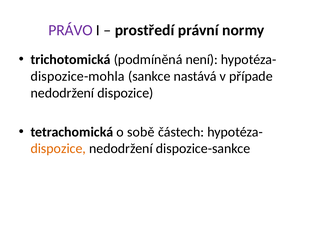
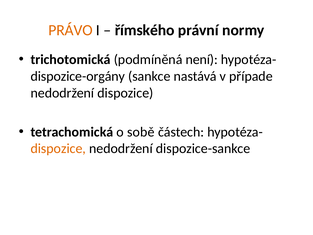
PRÁVO colour: purple -> orange
prostředí: prostředí -> římského
dispozice-mohla: dispozice-mohla -> dispozice-orgány
